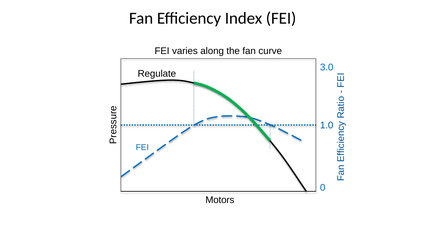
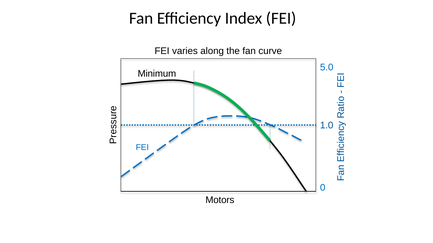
3.0: 3.0 -> 5.0
Regulate: Regulate -> Minimum
